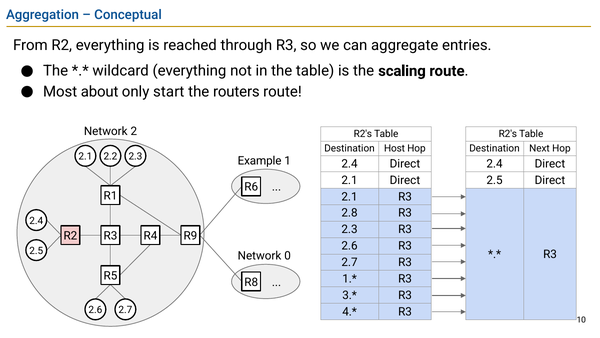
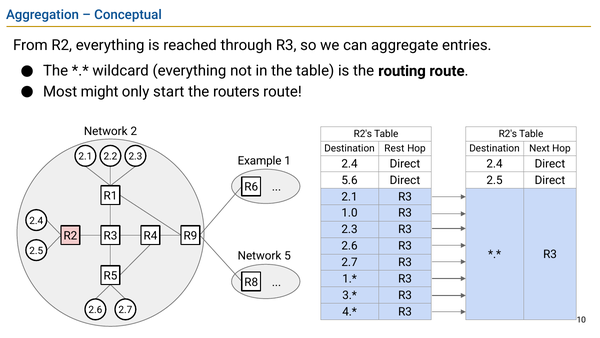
scaling: scaling -> routing
about: about -> might
Host: Host -> Rest
2.1 at (350, 180): 2.1 -> 5.6
2.8: 2.8 -> 1.0
0: 0 -> 5
